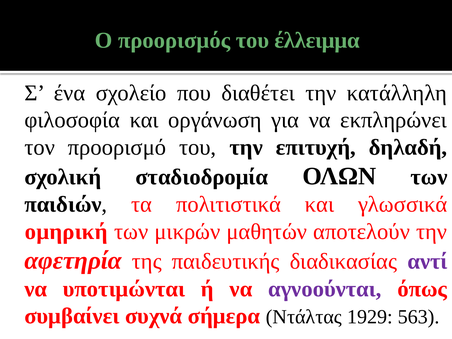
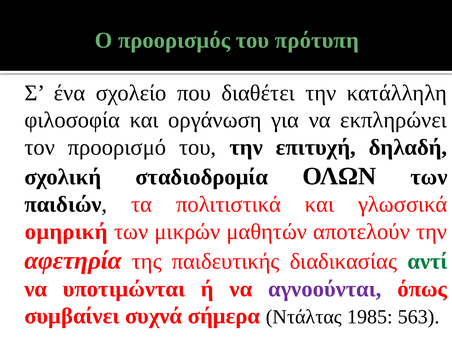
έλλειμμα: έλλειμμα -> πρότυπη
αντί colour: purple -> green
1929: 1929 -> 1985
